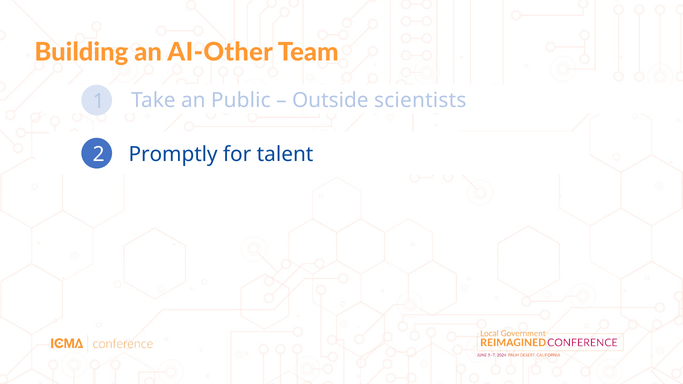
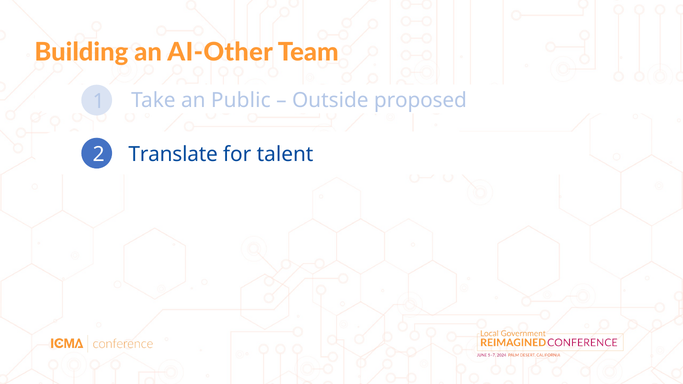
scientists: scientists -> proposed
Promptly: Promptly -> Translate
